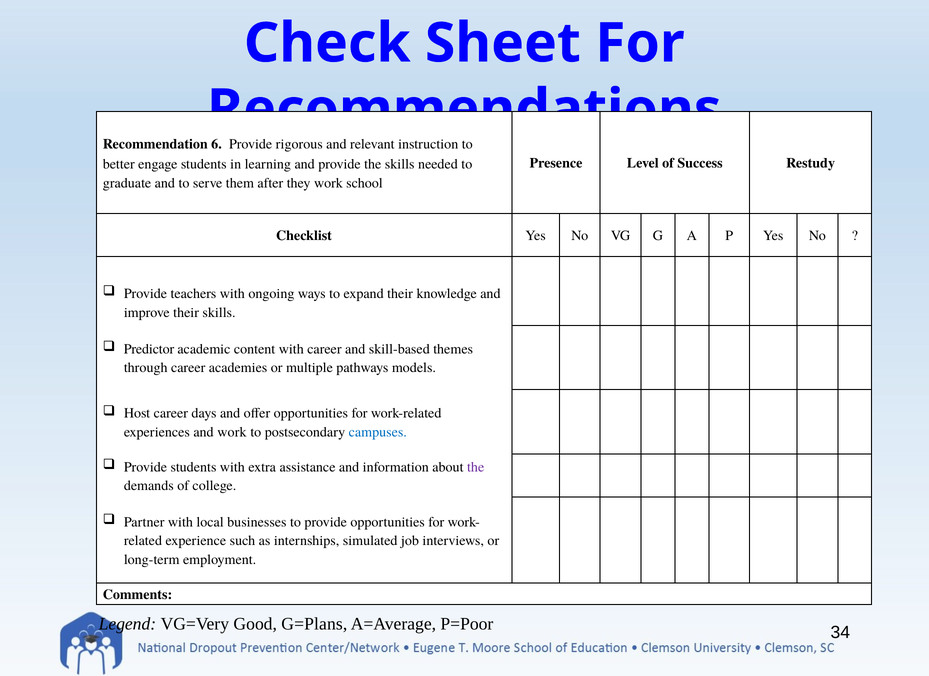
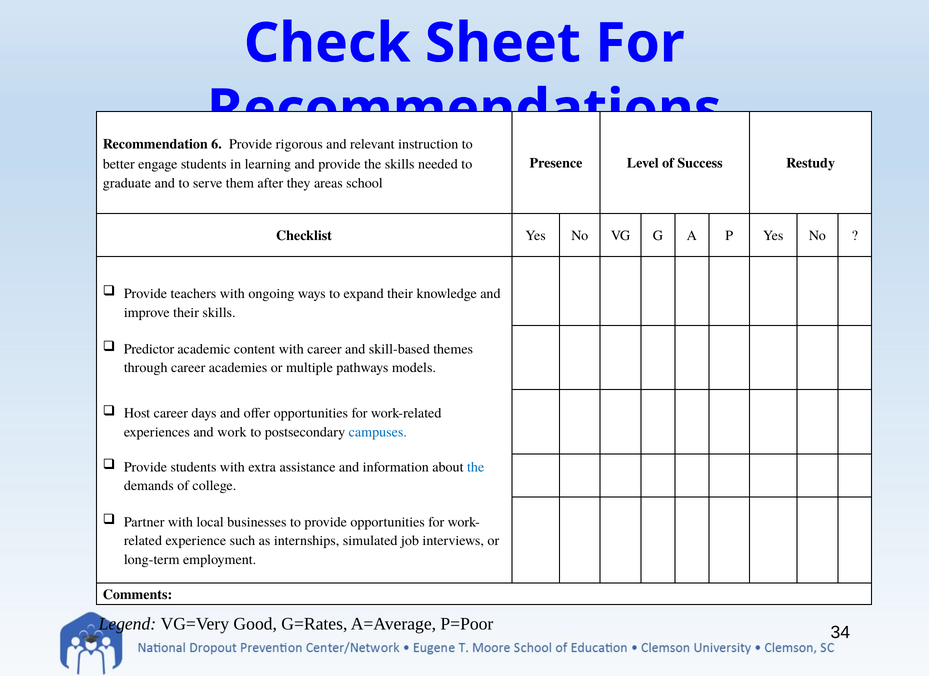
they work: work -> areas
the at (476, 467) colour: purple -> blue
G=Plans: G=Plans -> G=Rates
